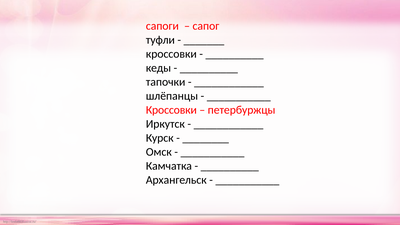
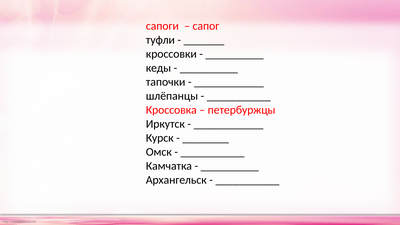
Кроссовки at (171, 110): Кроссовки -> Кроссовка
